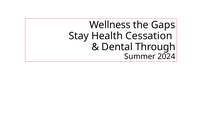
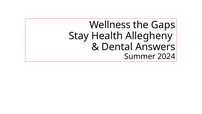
Cessation: Cessation -> Allegheny
Through: Through -> Answers
